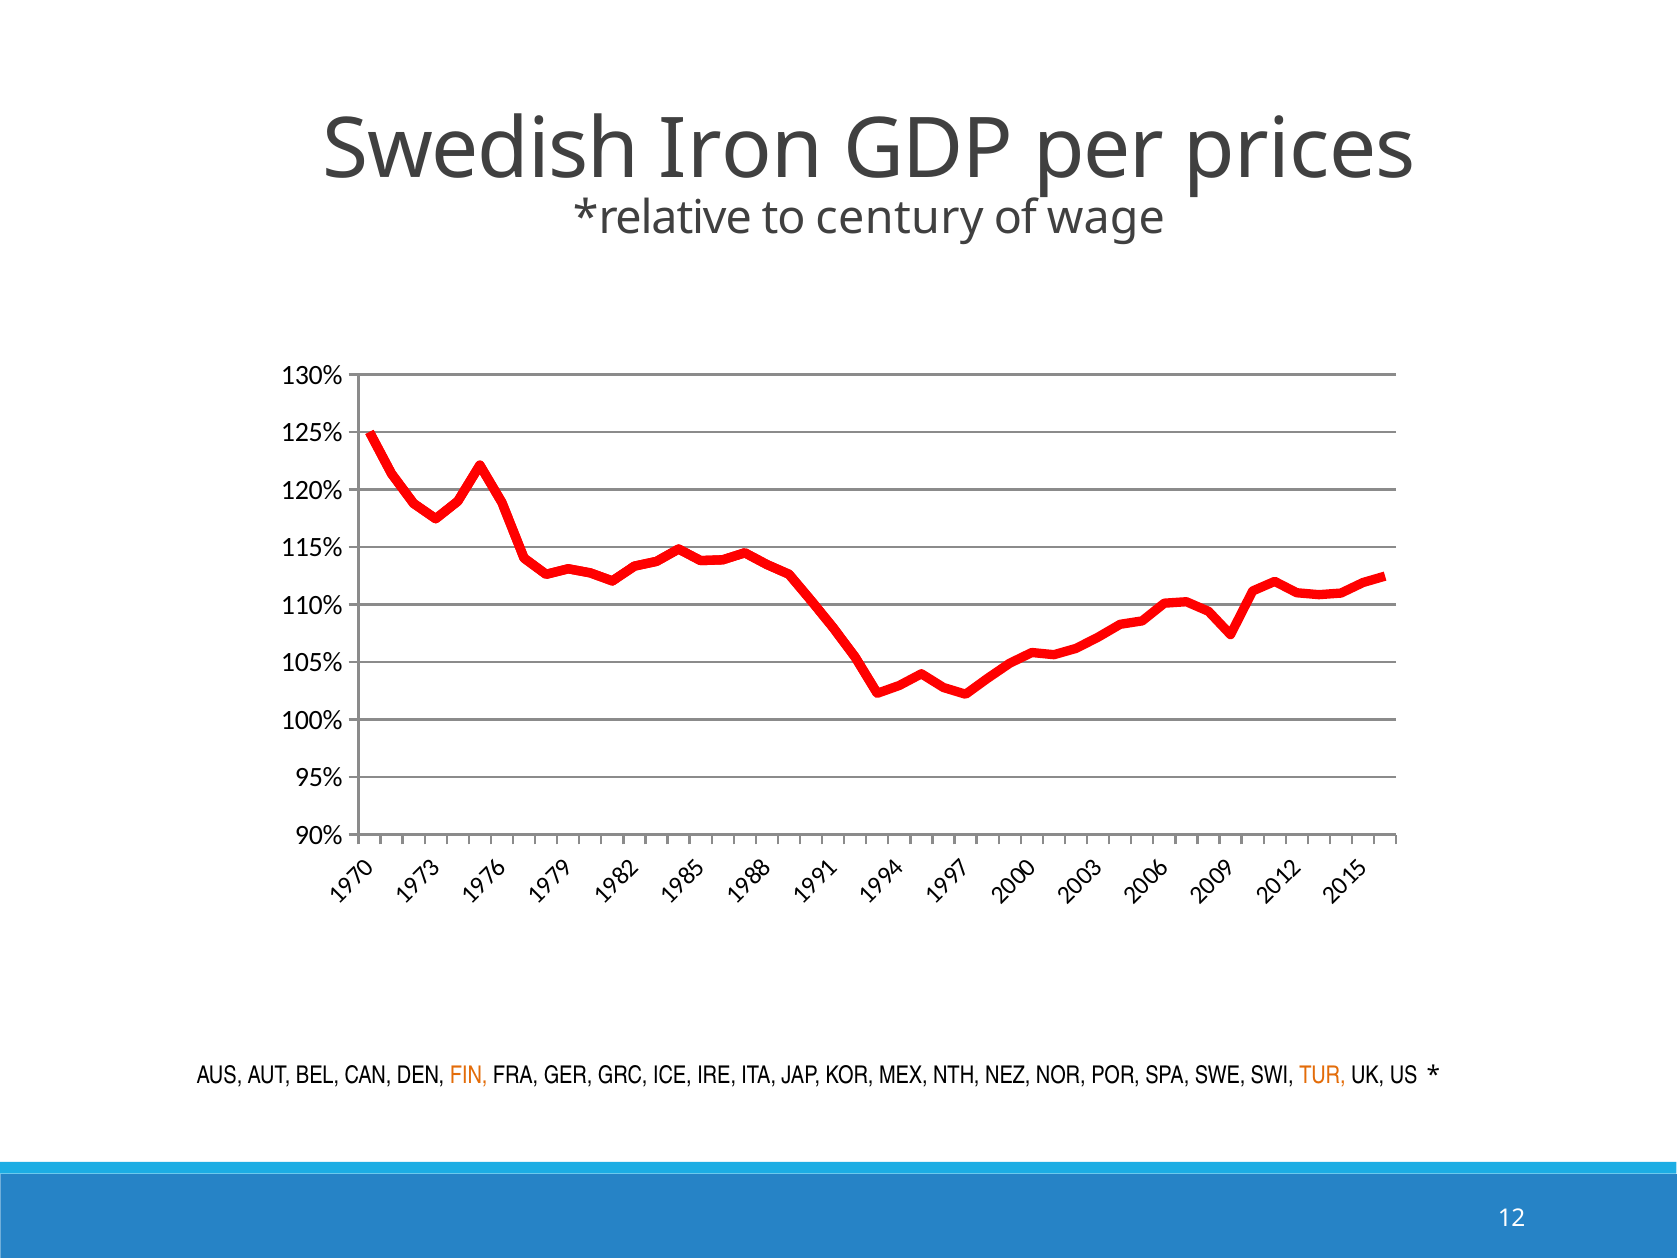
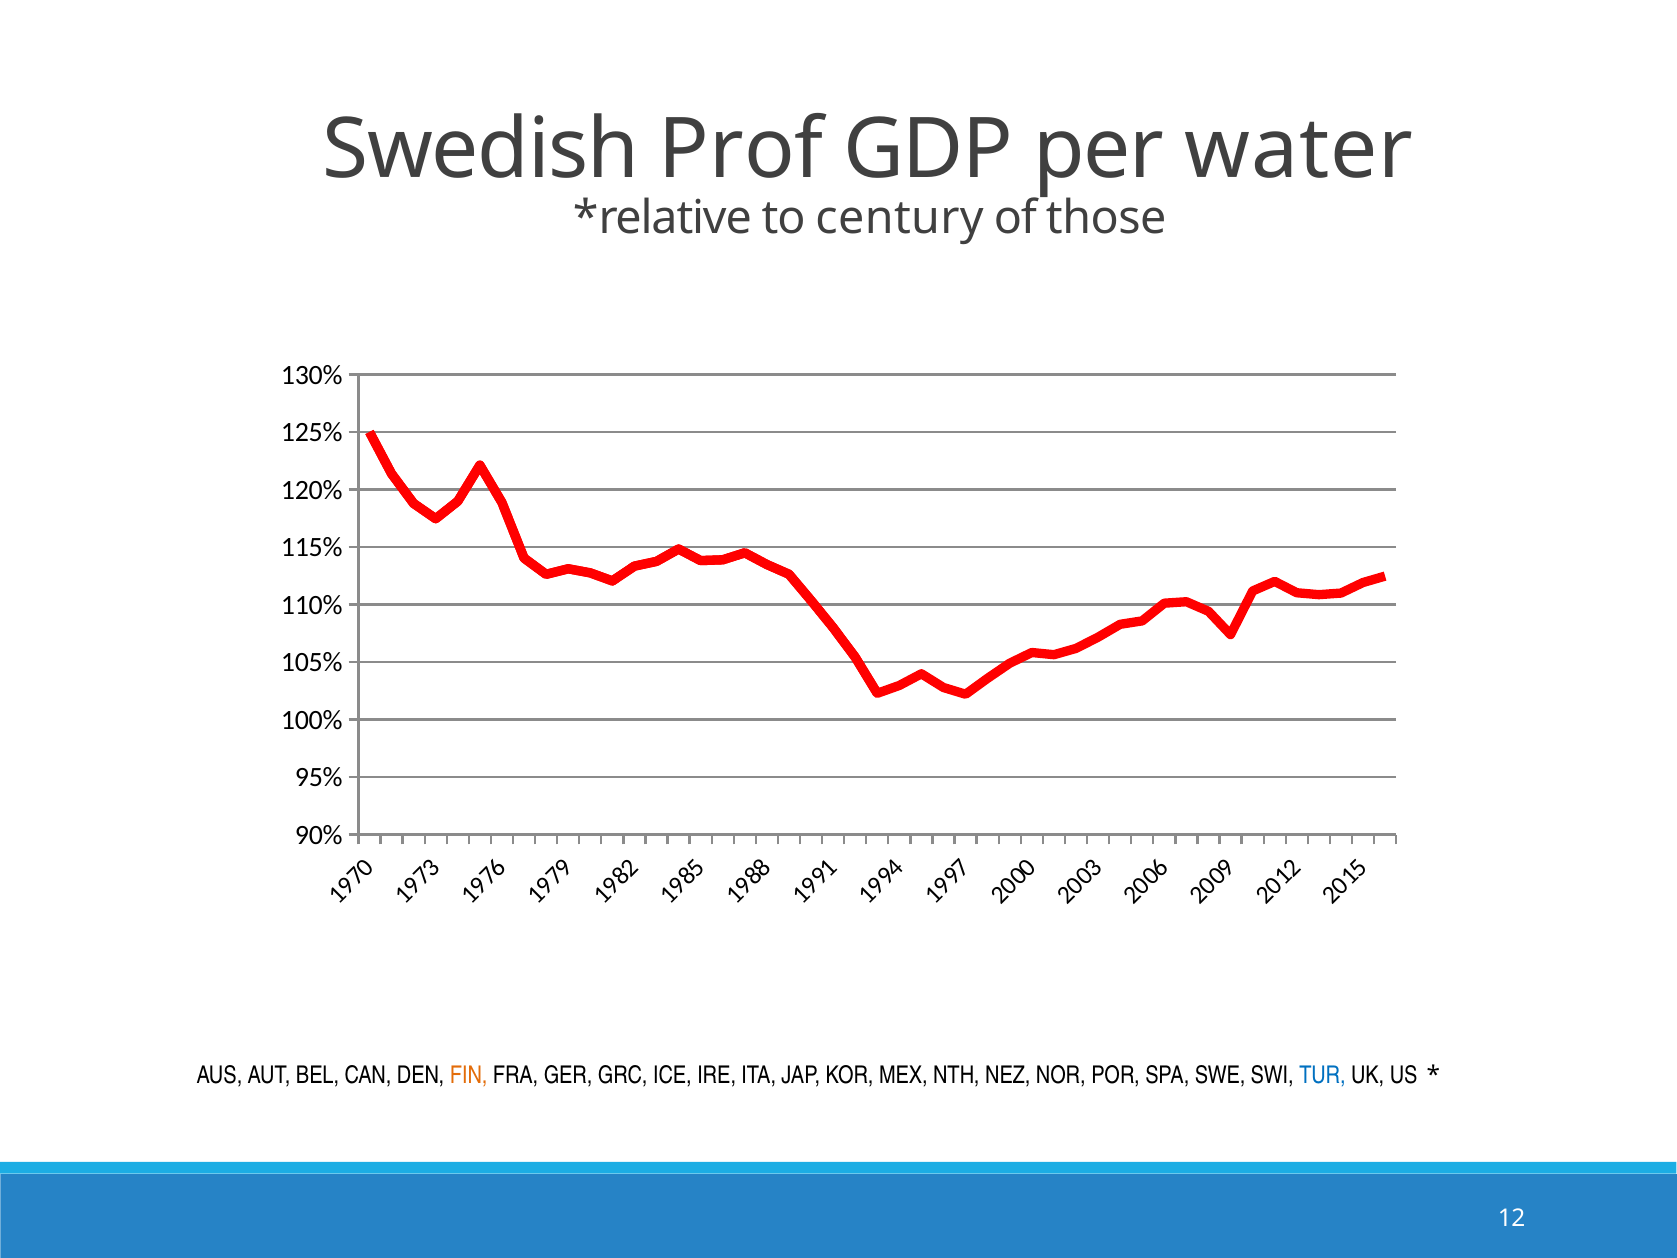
Iron: Iron -> Prof
prices: prices -> water
wage: wage -> those
TUR colour: orange -> blue
